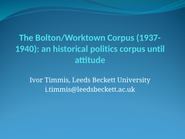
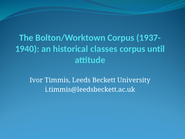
politics: politics -> classes
